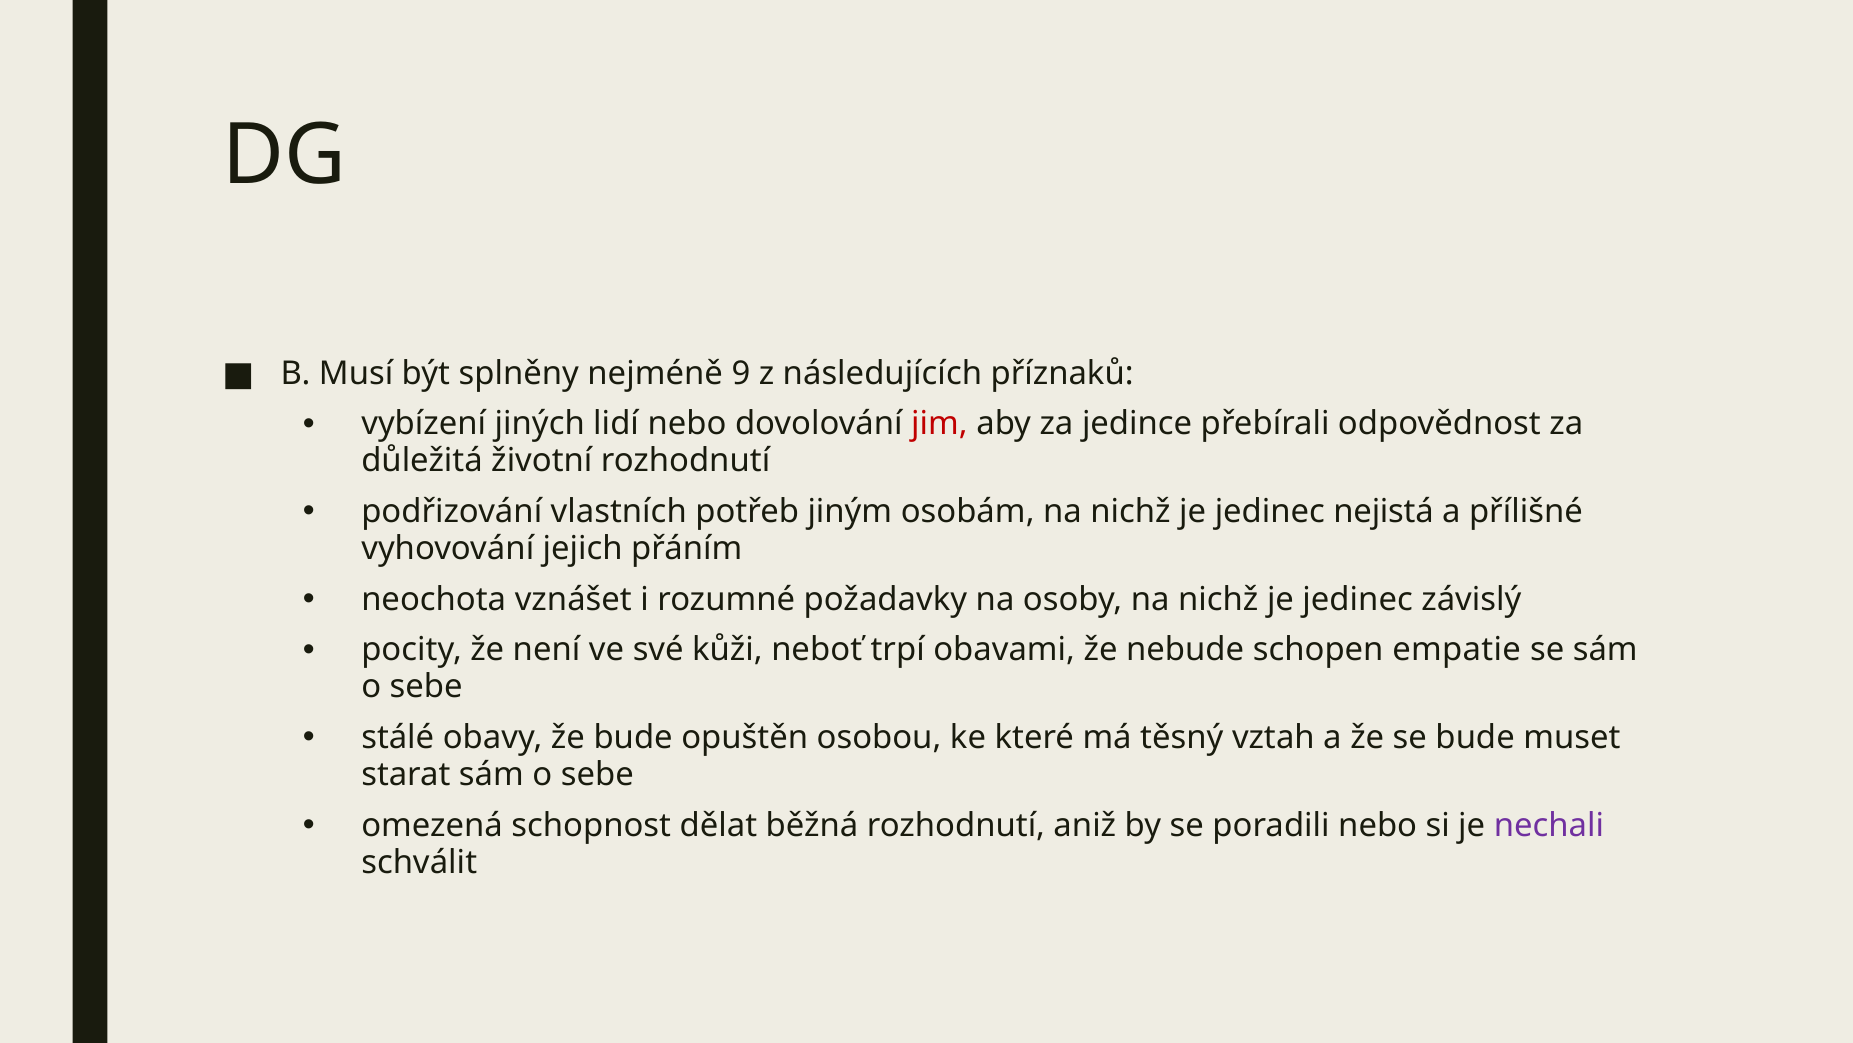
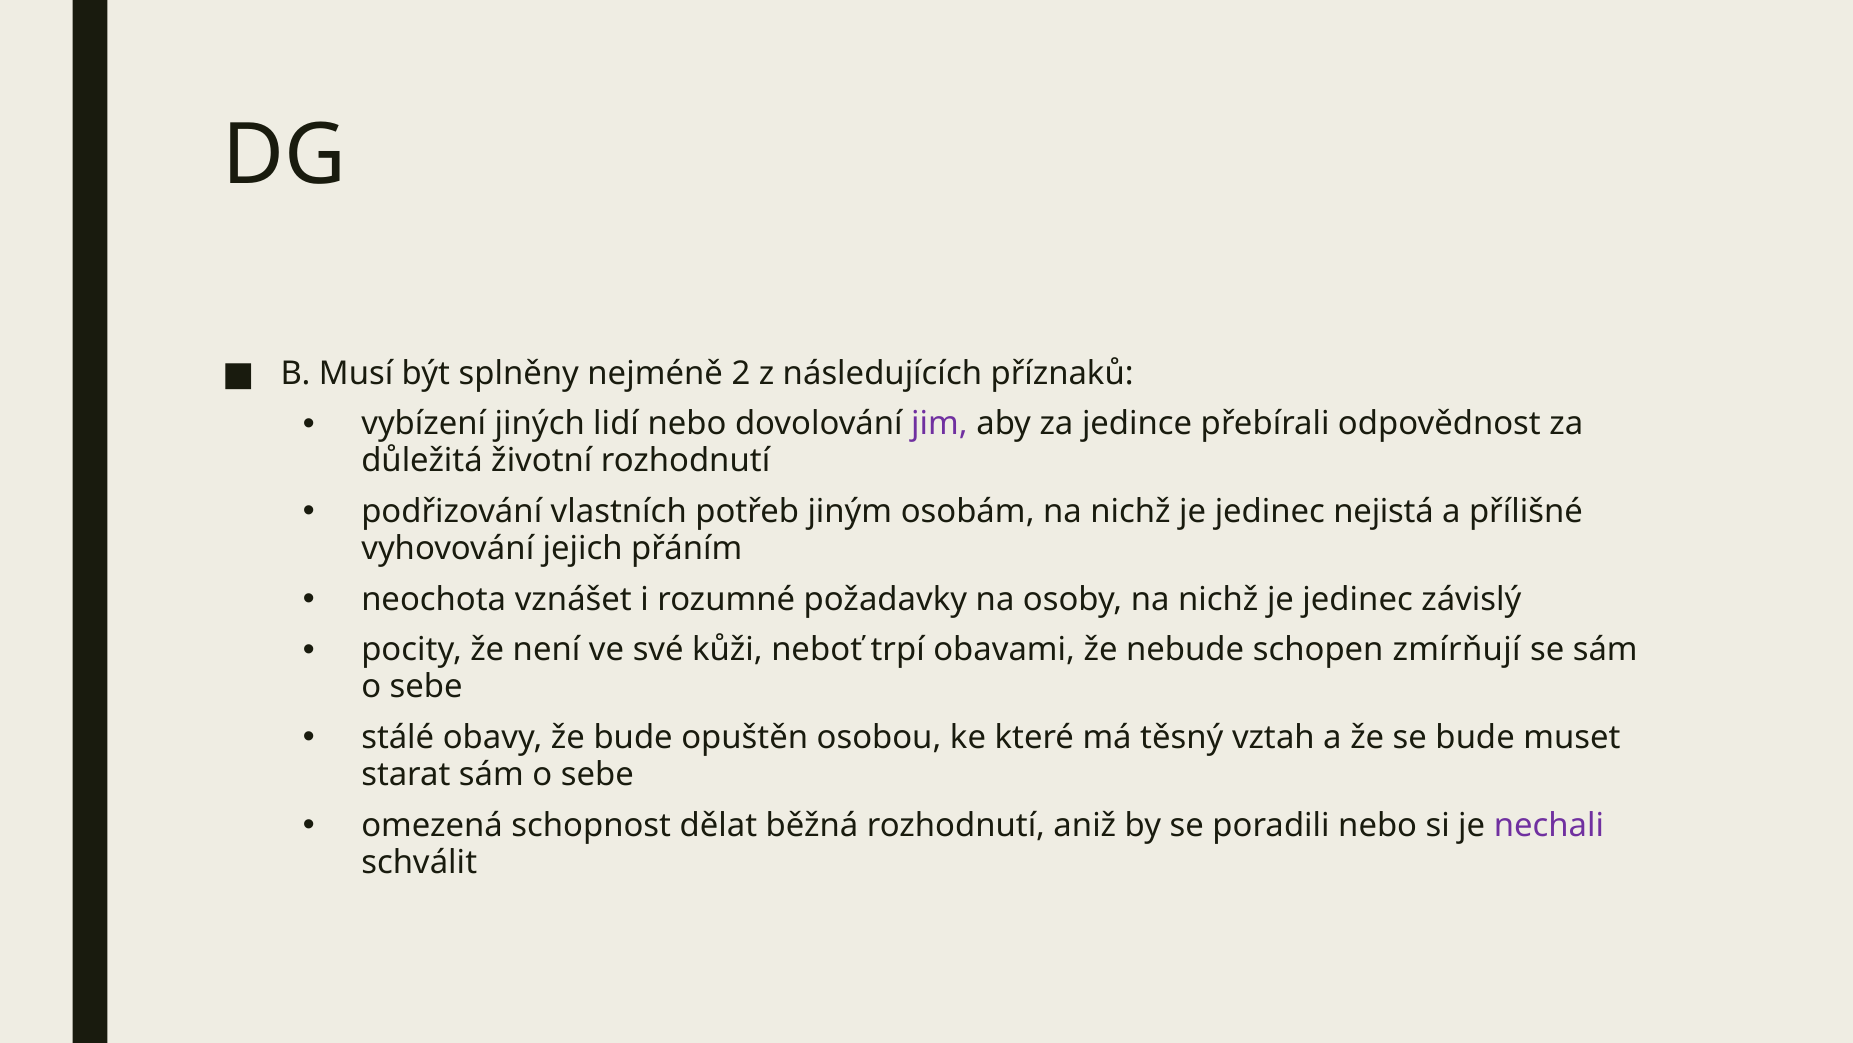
9: 9 -> 2
jim colour: red -> purple
empatie: empatie -> zmírňují
